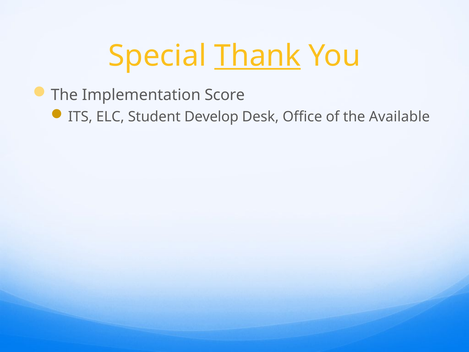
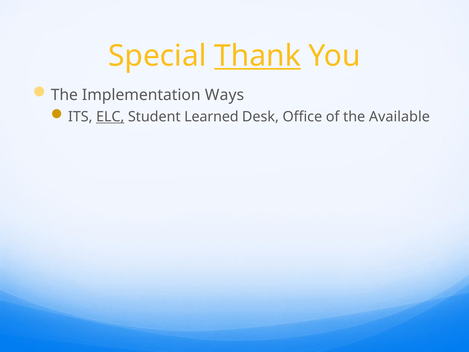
Score: Score -> Ways
ELC underline: none -> present
Develop: Develop -> Learned
